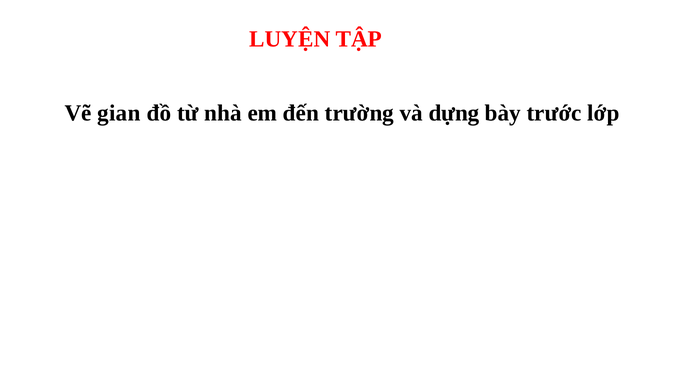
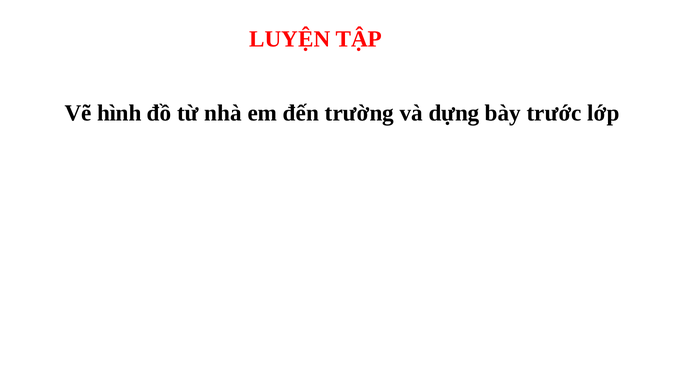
gian: gian -> hình
